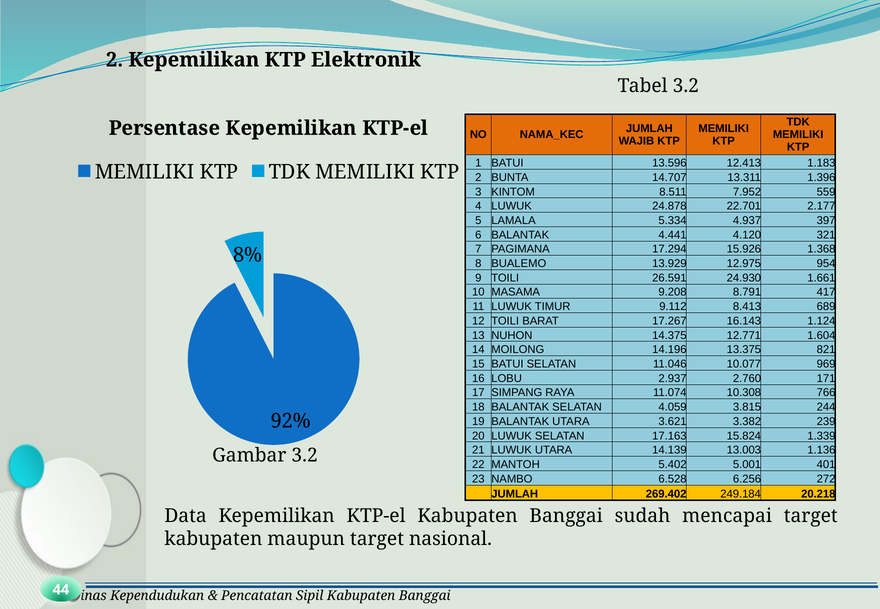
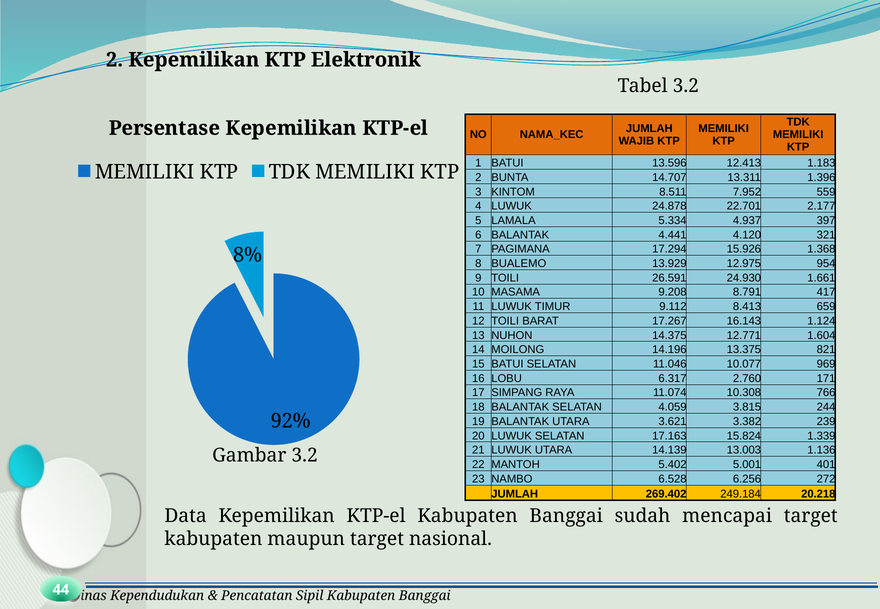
689: 689 -> 659
2.937: 2.937 -> 6.317
